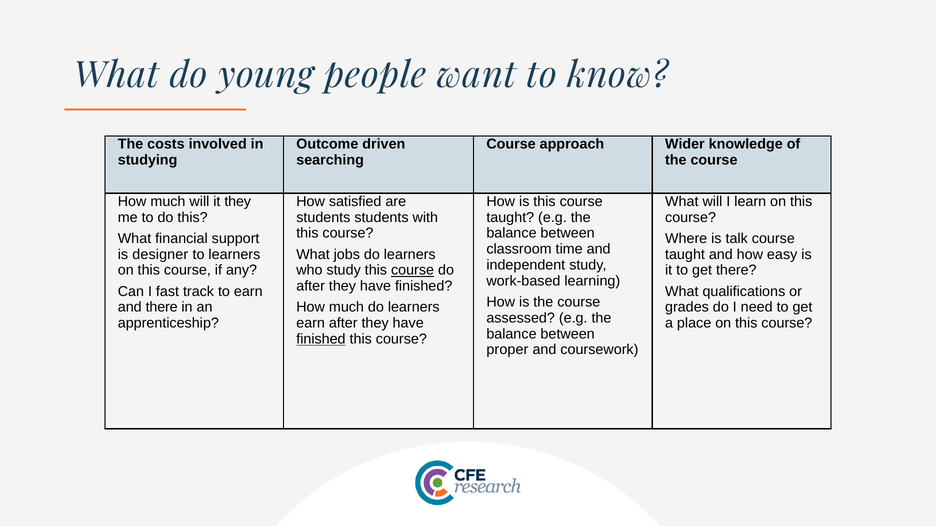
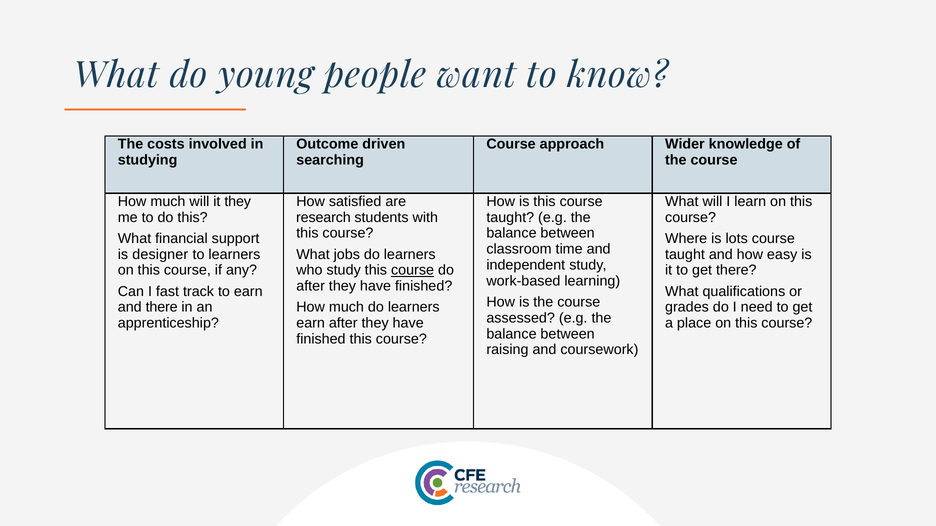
students at (323, 218): students -> research
talk: talk -> lots
finished at (321, 339) underline: present -> none
proper: proper -> raising
